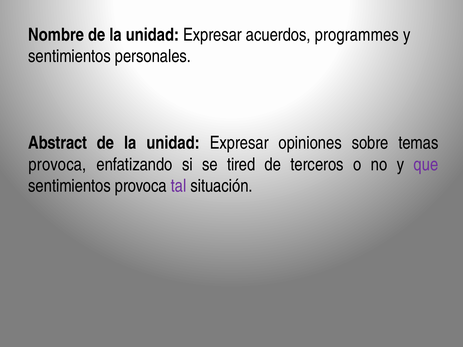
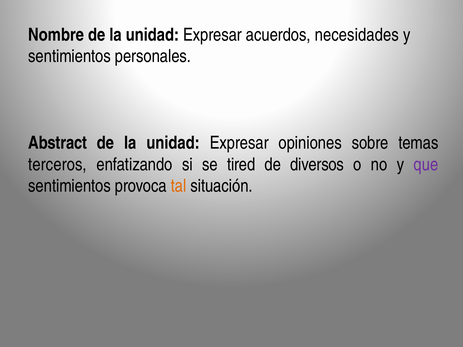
programmes: programmes -> necesidades
provoca at (57, 165): provoca -> terceros
terceros: terceros -> diversos
tal colour: purple -> orange
